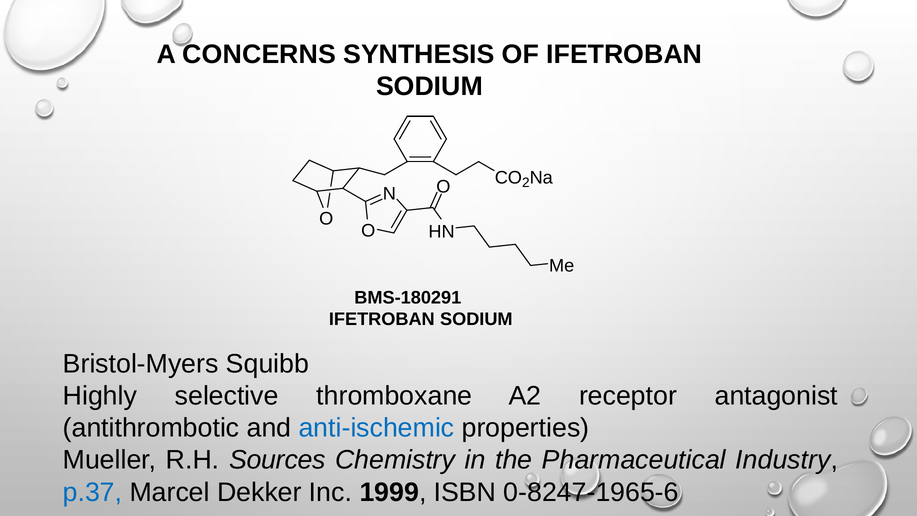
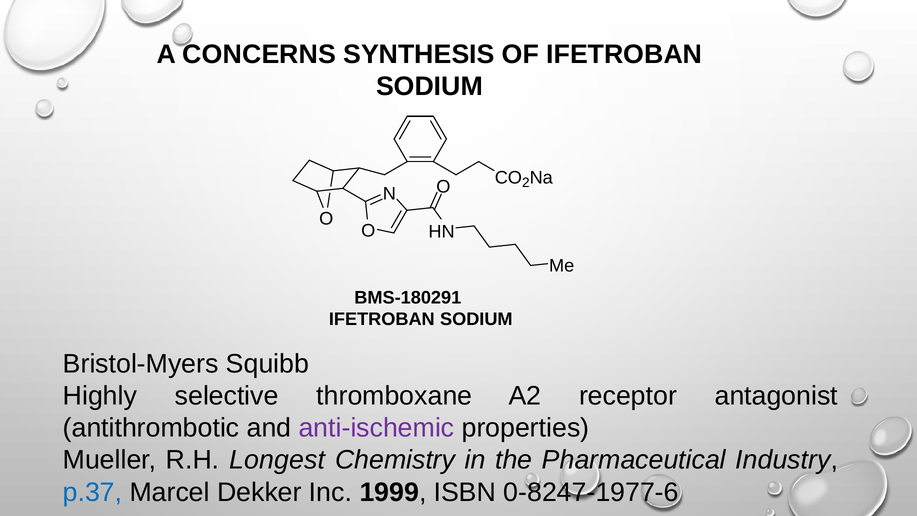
anti-ischemic colour: blue -> purple
Sources: Sources -> Longest
0-8247-1965-6: 0-8247-1965-6 -> 0-8247-1977-6
